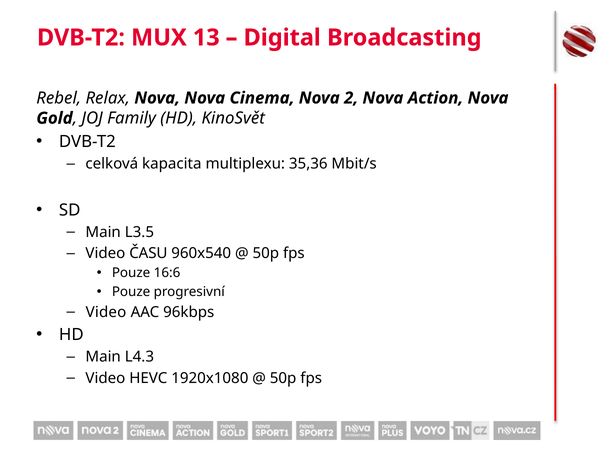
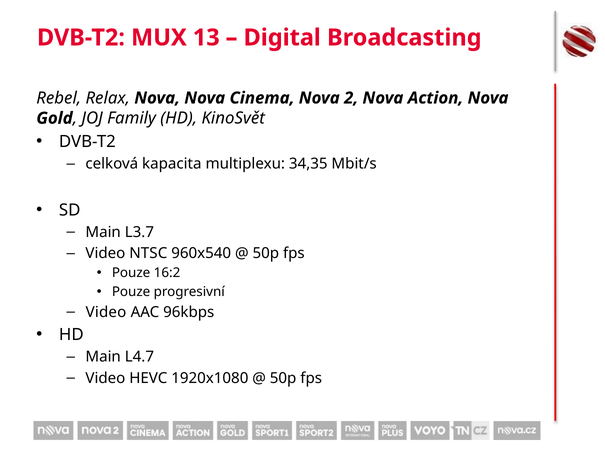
35,36: 35,36 -> 34,35
L3.5: L3.5 -> L3.7
ČASU: ČASU -> NTSC
16:6: 16:6 -> 16:2
L4.3: L4.3 -> L4.7
